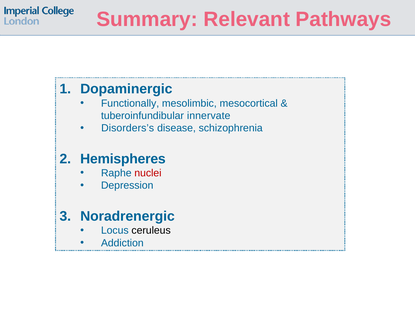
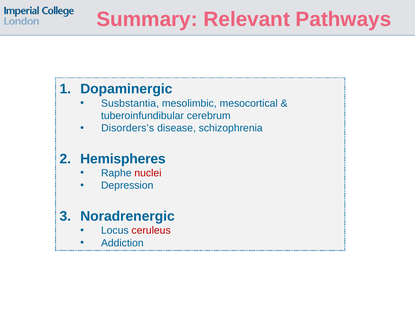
Functionally: Functionally -> Susbstantia
innervate: innervate -> cerebrum
ceruleus colour: black -> red
